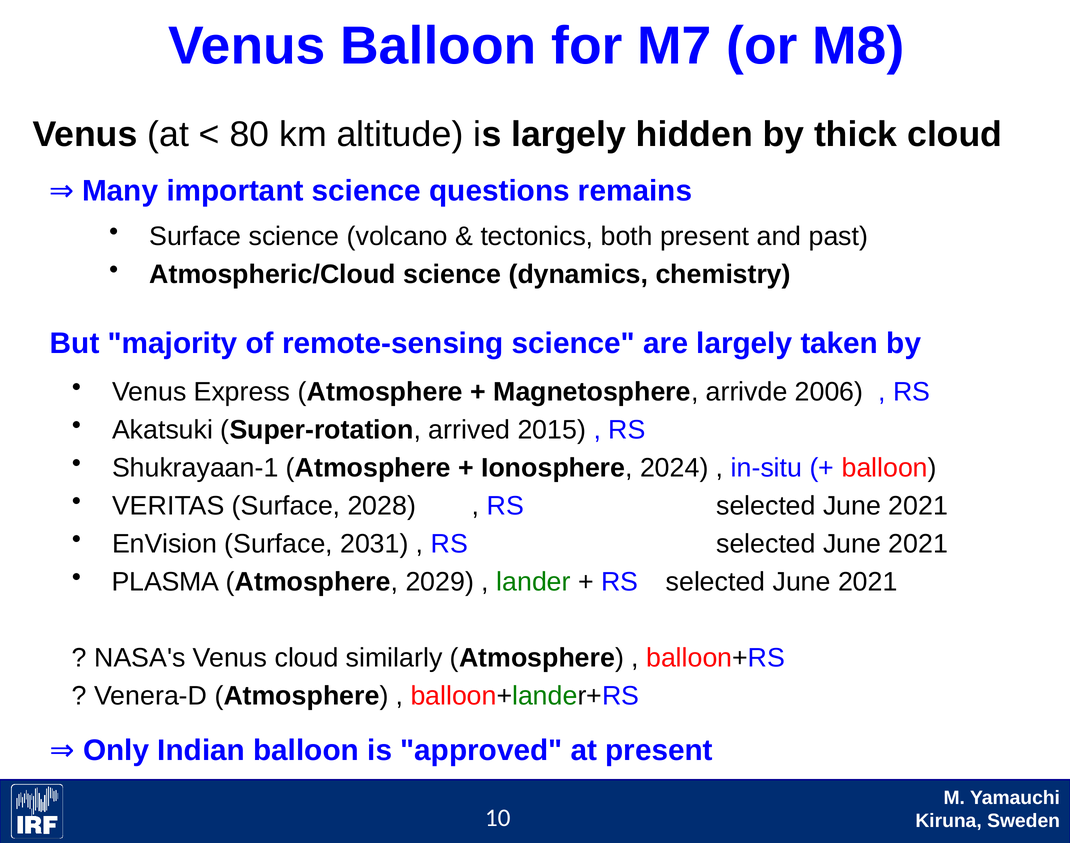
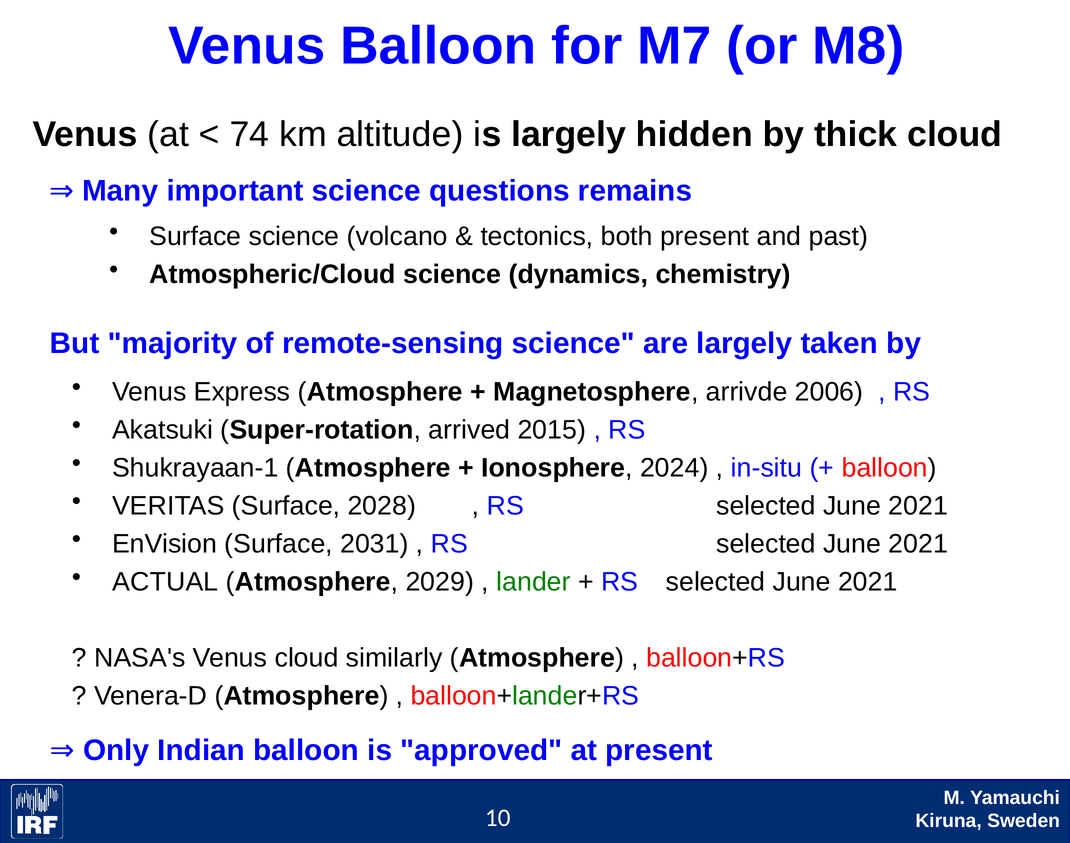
80: 80 -> 74
PLASMA: PLASMA -> ACTUAL
